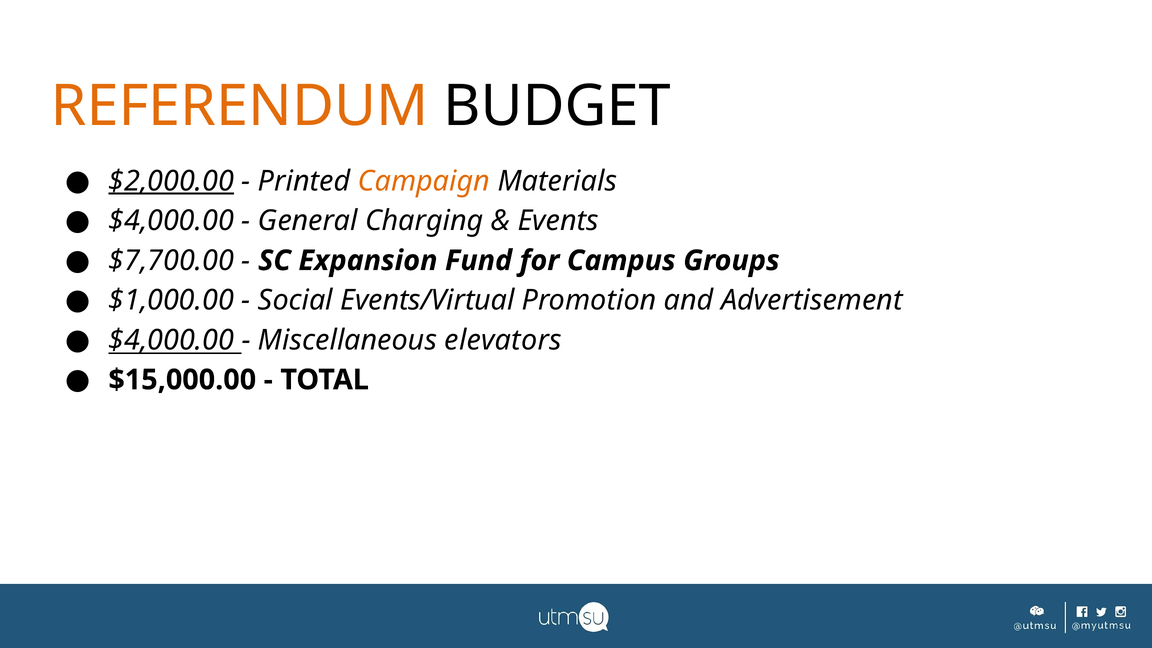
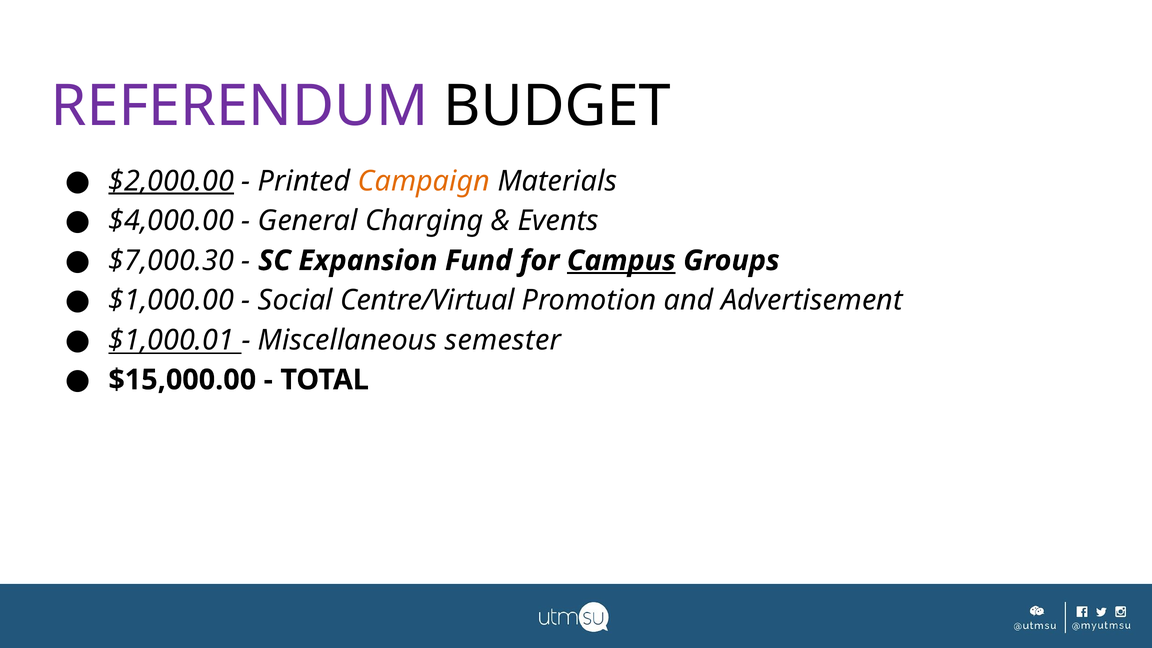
REFERENDUM colour: orange -> purple
$7,700.00: $7,700.00 -> $7,000.30
Campus underline: none -> present
Events/Virtual: Events/Virtual -> Centre/Virtual
$4,000.00 at (171, 340): $4,000.00 -> $1,000.01
elevators: elevators -> semester
